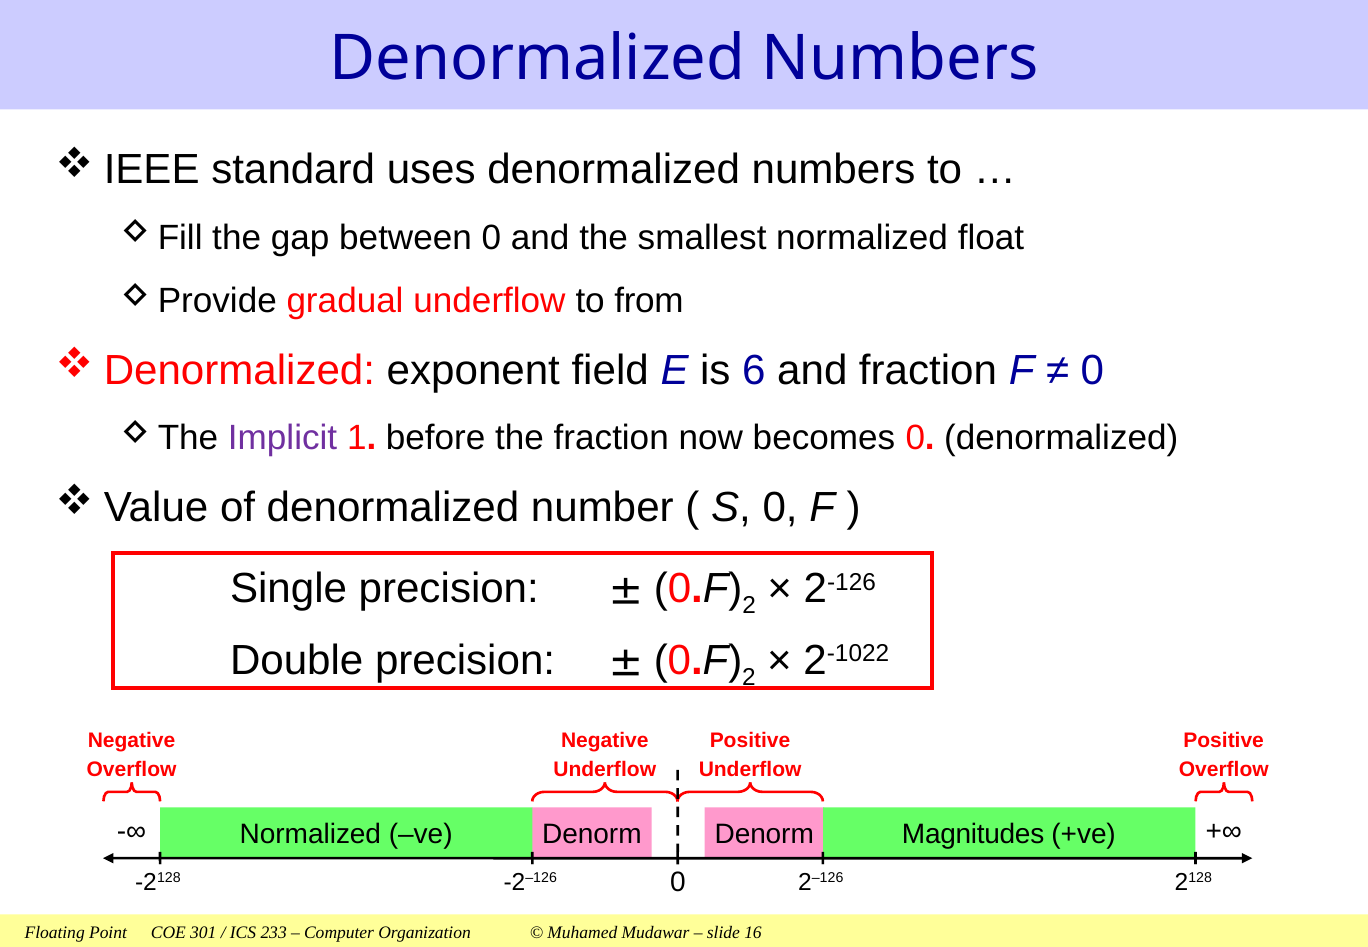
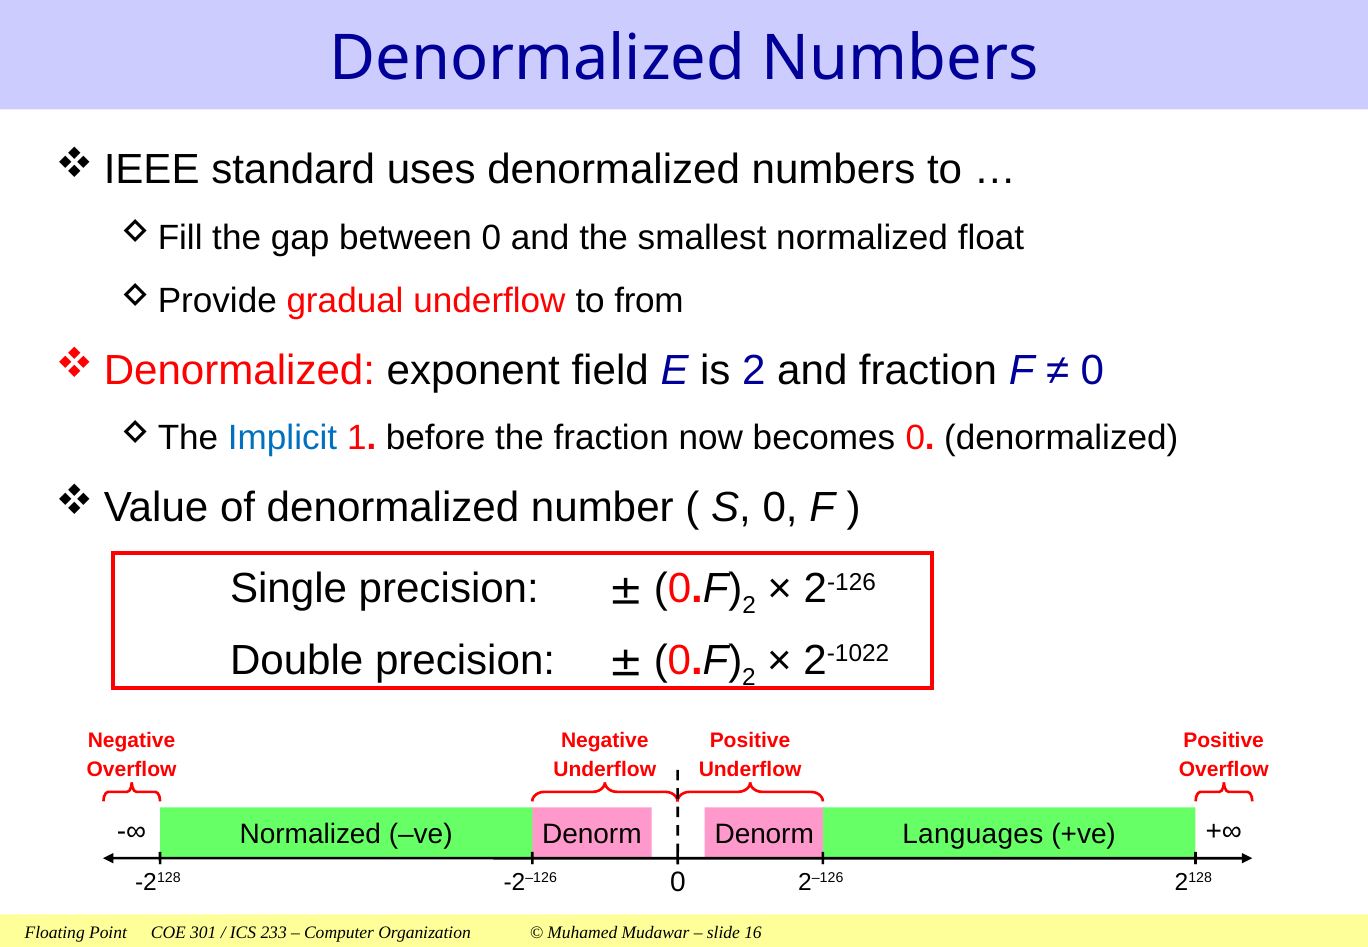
is 6: 6 -> 2
Implicit colour: purple -> blue
Magnitudes: Magnitudes -> Languages
